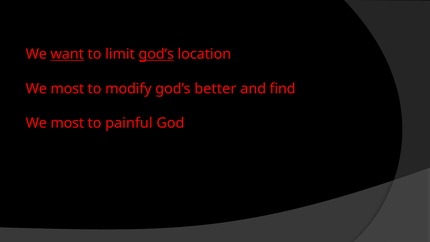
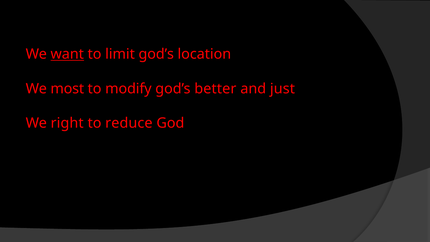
god’s at (156, 54) underline: present -> none
find: find -> just
most at (67, 123): most -> right
painful: painful -> reduce
